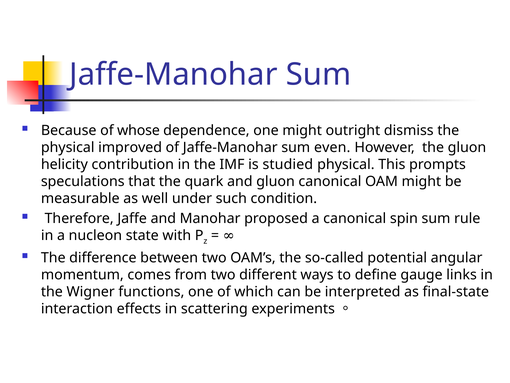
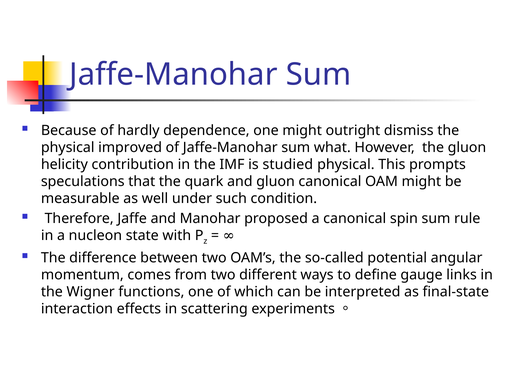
whose: whose -> hardly
even: even -> what
